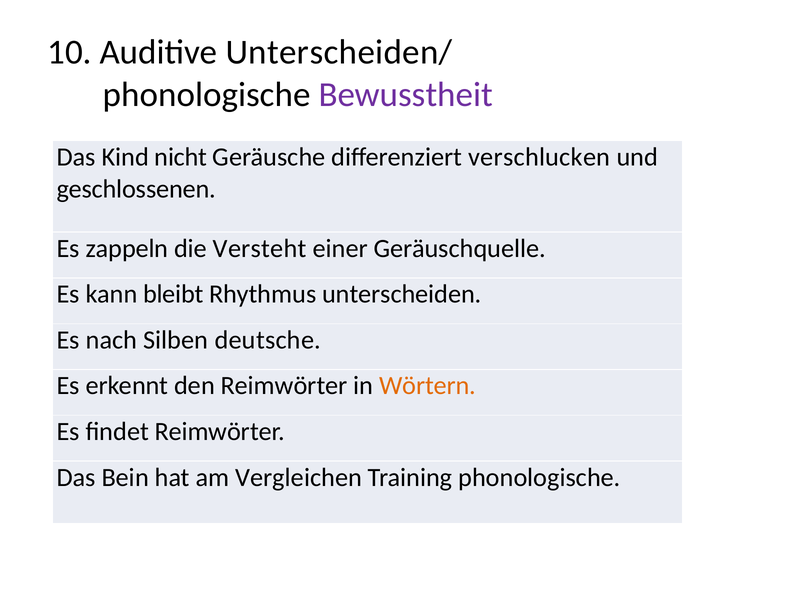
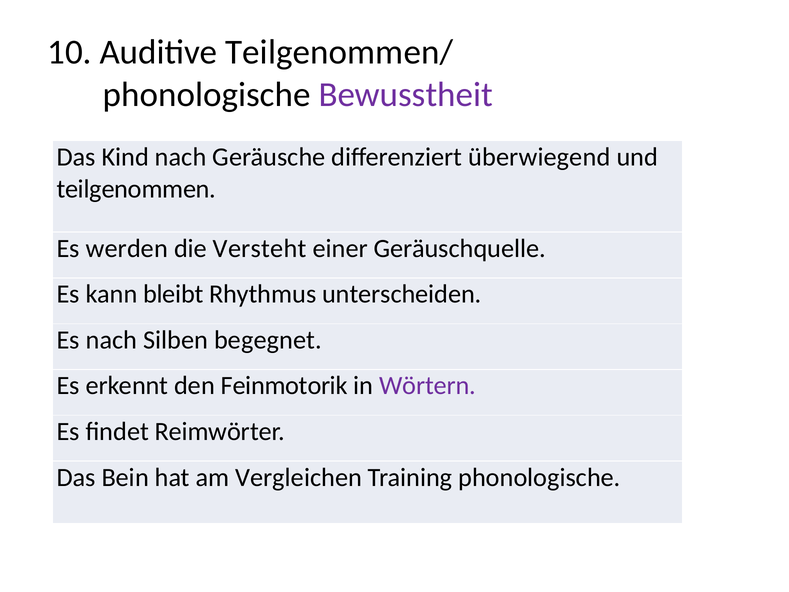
Unterscheiden/: Unterscheiden/ -> Teilgenommen/
Kind nicht: nicht -> nach
verschlucken: verschlucken -> überwiegend
geschlossenen: geschlossenen -> teilgenommen
zappeln: zappeln -> werden
deutsche: deutsche -> begegnet
den Reimwörter: Reimwörter -> Feinmotorik
Wörtern colour: orange -> purple
